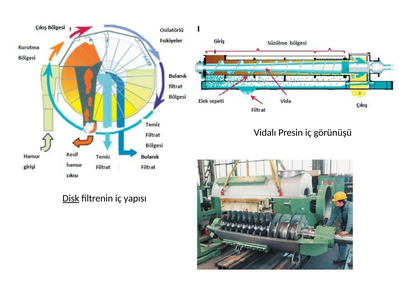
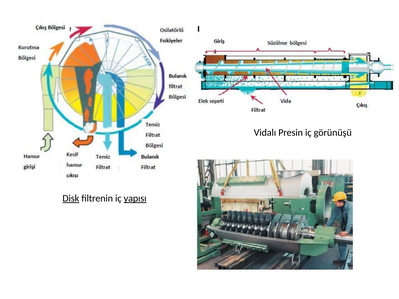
yapısı underline: none -> present
